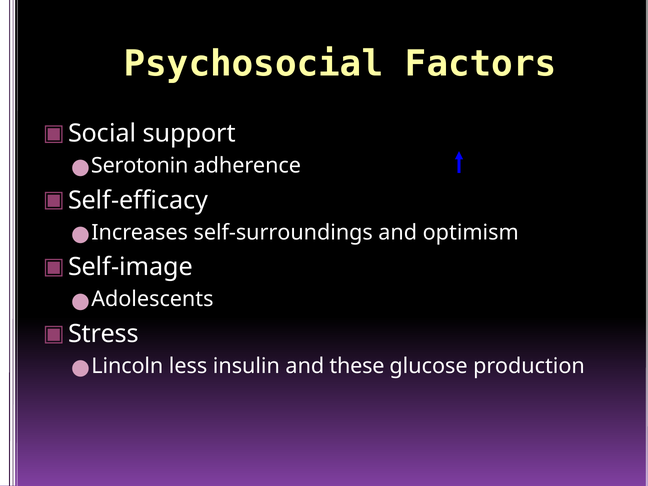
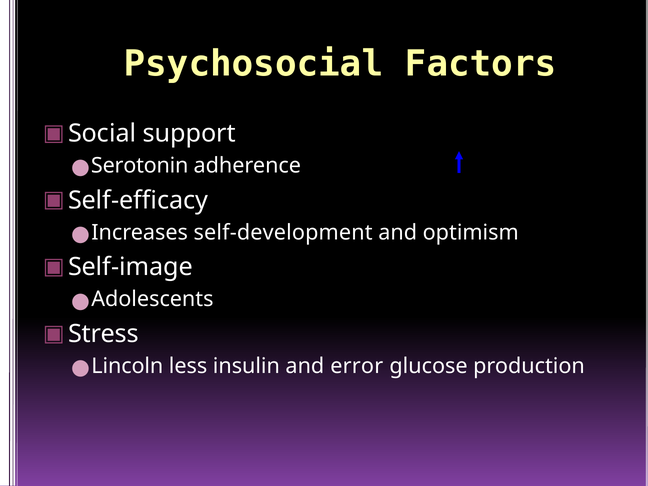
self-surroundings: self-surroundings -> self-development
these: these -> error
